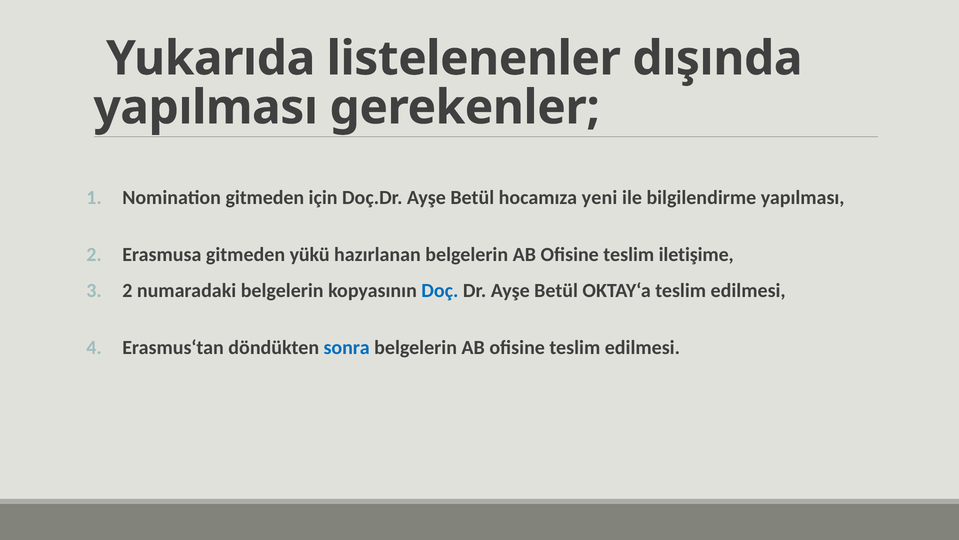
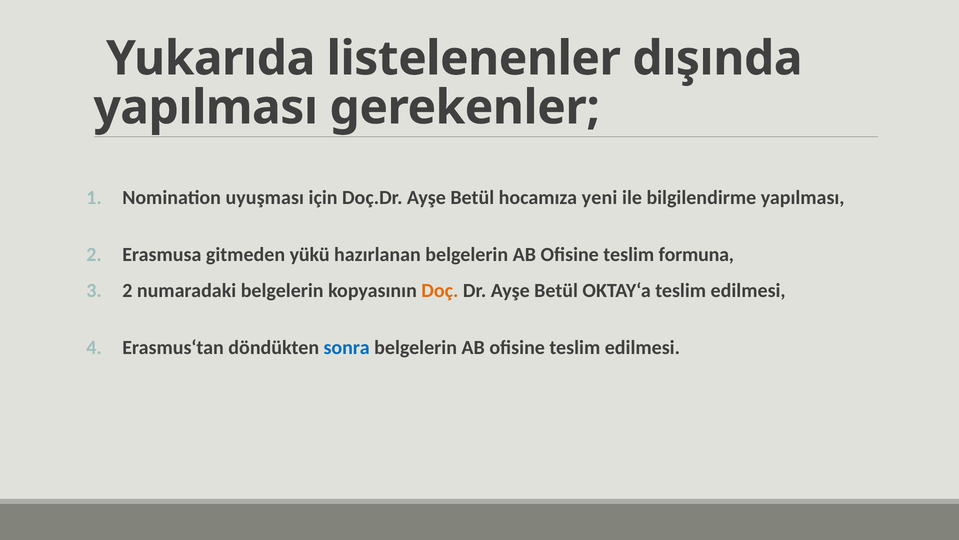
Nomination gitmeden: gitmeden -> uyuşması
iletişime: iletişime -> formuna
Doç colour: blue -> orange
